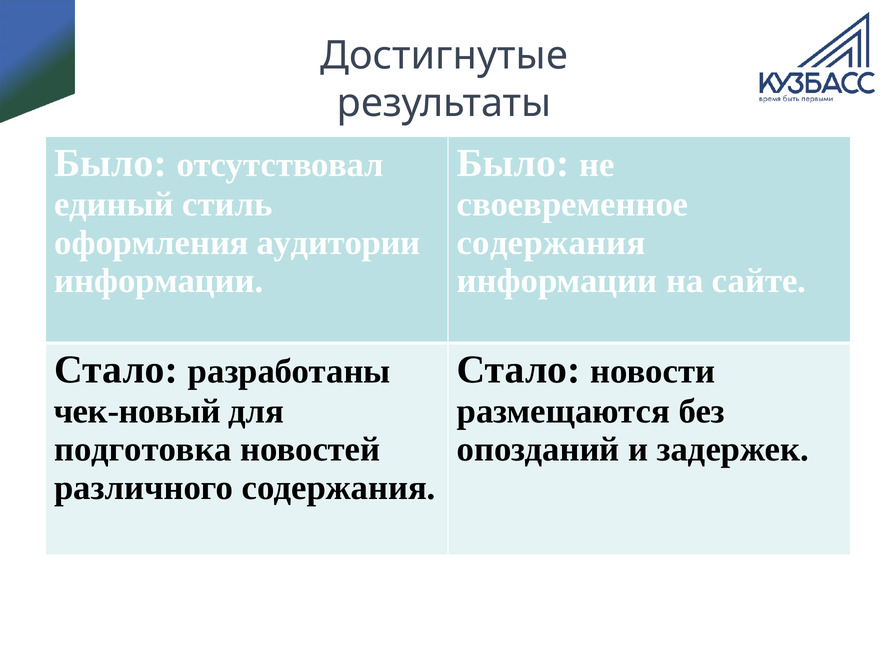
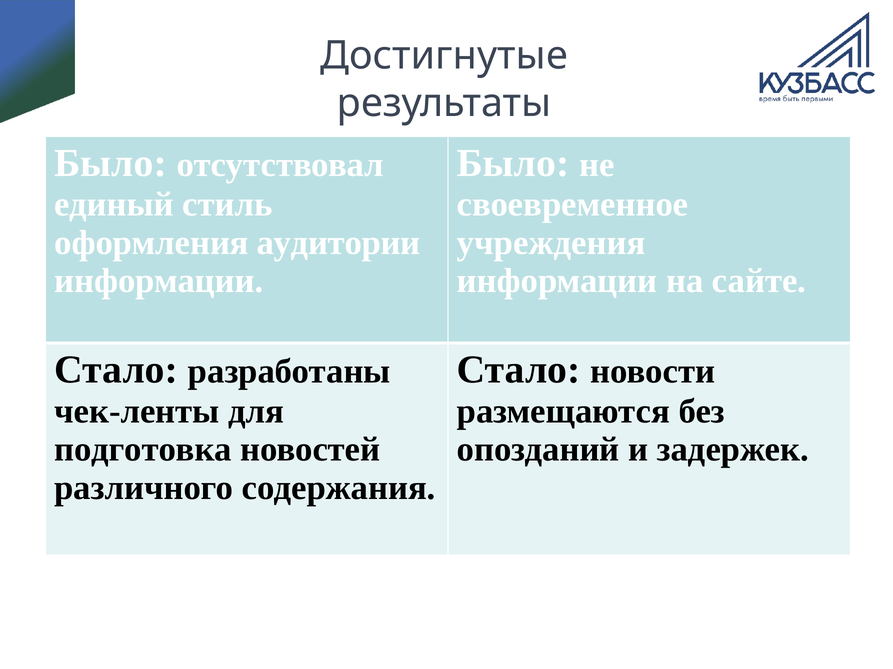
содержания at (551, 243): содержания -> учреждения
чек-новый: чек-новый -> чек-ленты
